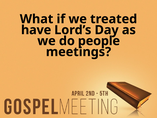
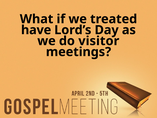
people: people -> visitor
